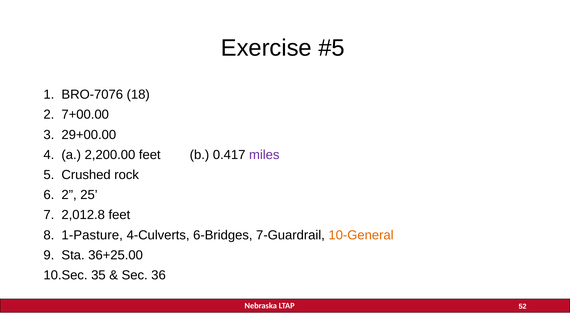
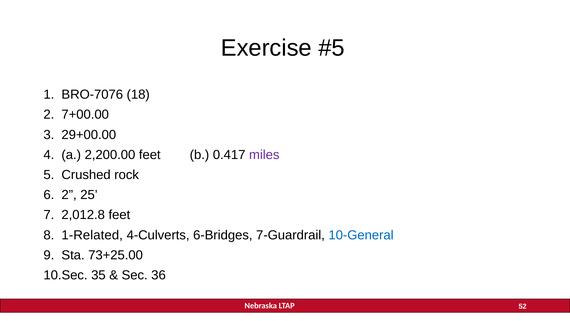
1-Pasture: 1-Pasture -> 1-Related
10-General colour: orange -> blue
36+25.00: 36+25.00 -> 73+25.00
